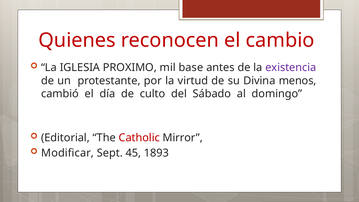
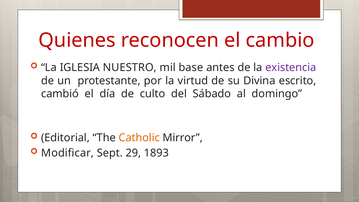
PROXIMO: PROXIMO -> NUESTRO
menos: menos -> escrito
Catholic colour: red -> orange
45: 45 -> 29
